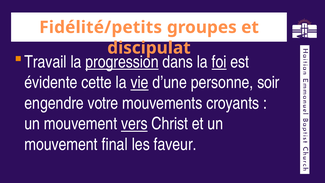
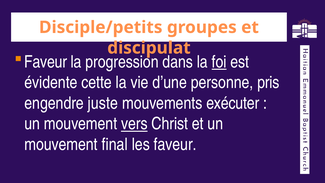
Fidélité/petits: Fidélité/petits -> Disciple/petits
Travail at (45, 62): Travail -> Faveur
progression underline: present -> none
vie underline: present -> none
soir: soir -> pris
votre: votre -> juste
croyants: croyants -> exécuter
